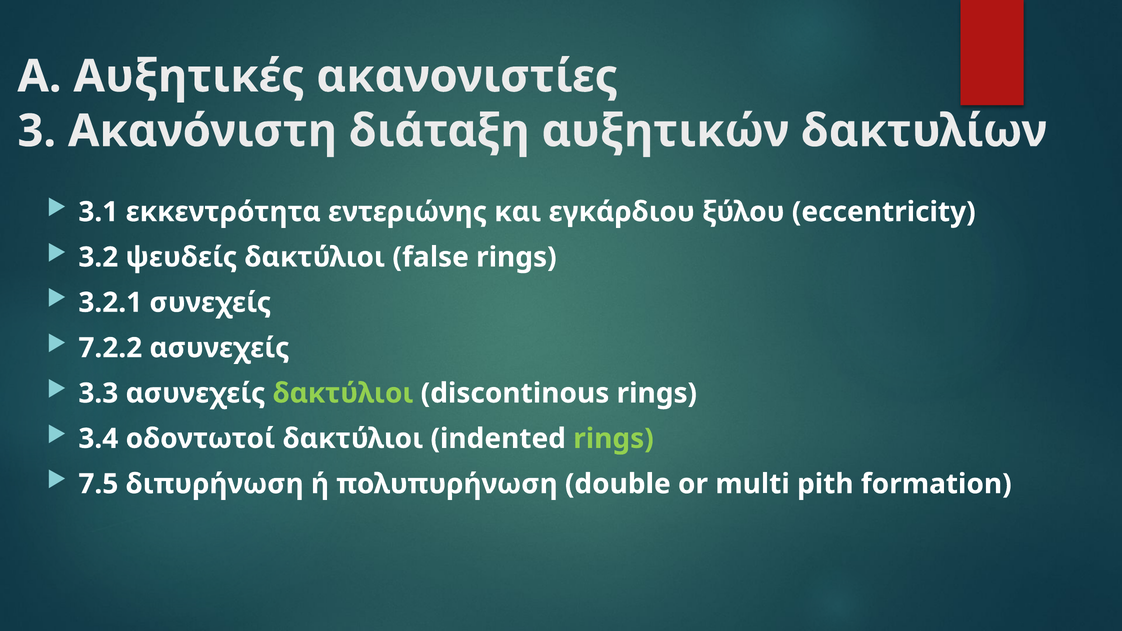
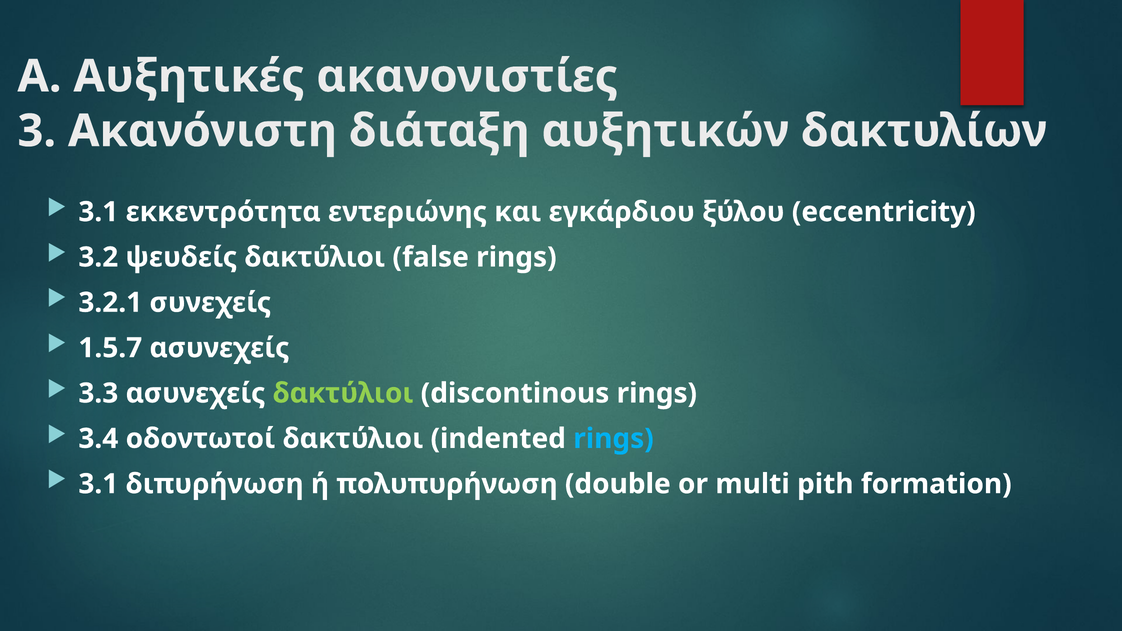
7.2.2: 7.2.2 -> 1.5.7
rings at (614, 439) colour: light green -> light blue
7.5 at (98, 484): 7.5 -> 3.1
